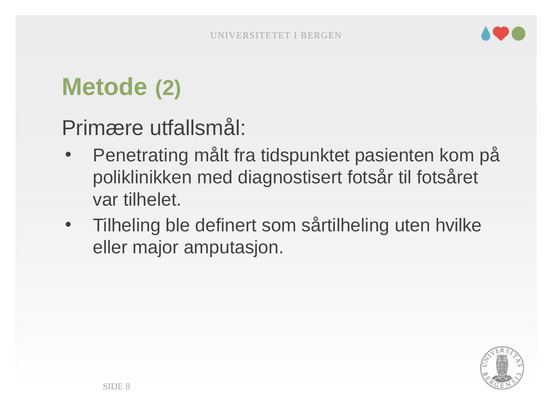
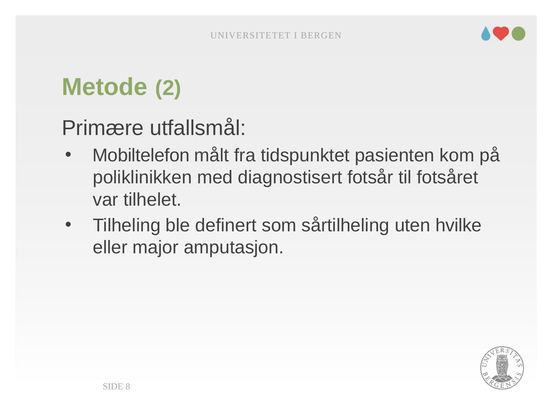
Penetrating: Penetrating -> Mobiltelefon
